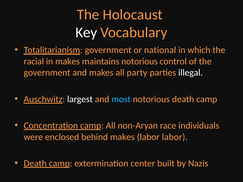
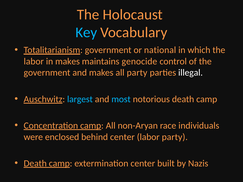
Key colour: white -> light blue
racial at (34, 61): racial -> labor
maintains notorious: notorious -> genocide
largest colour: white -> light blue
behind makes: makes -> center
labor labor: labor -> party
